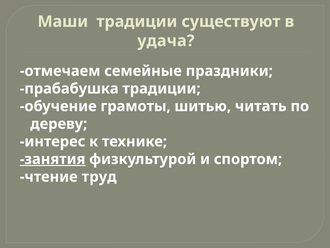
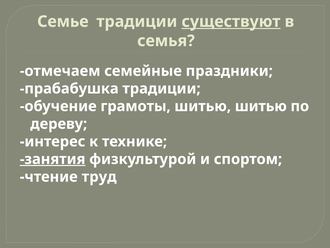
Маши: Маши -> Семье
существуют underline: none -> present
удача: удача -> семья
шитью читать: читать -> шитью
